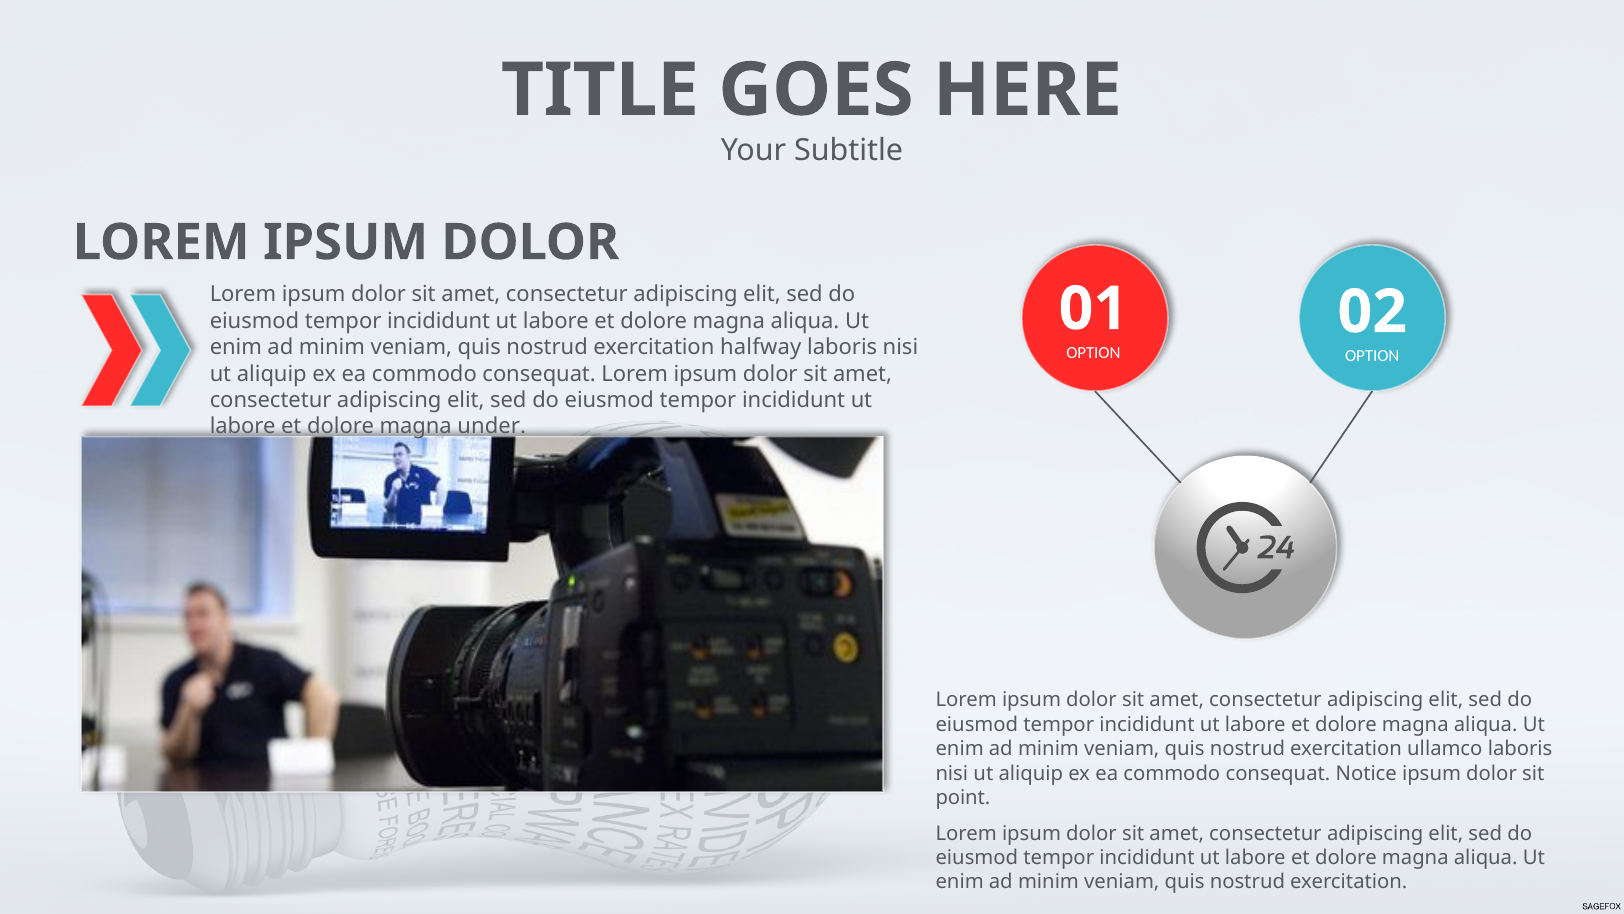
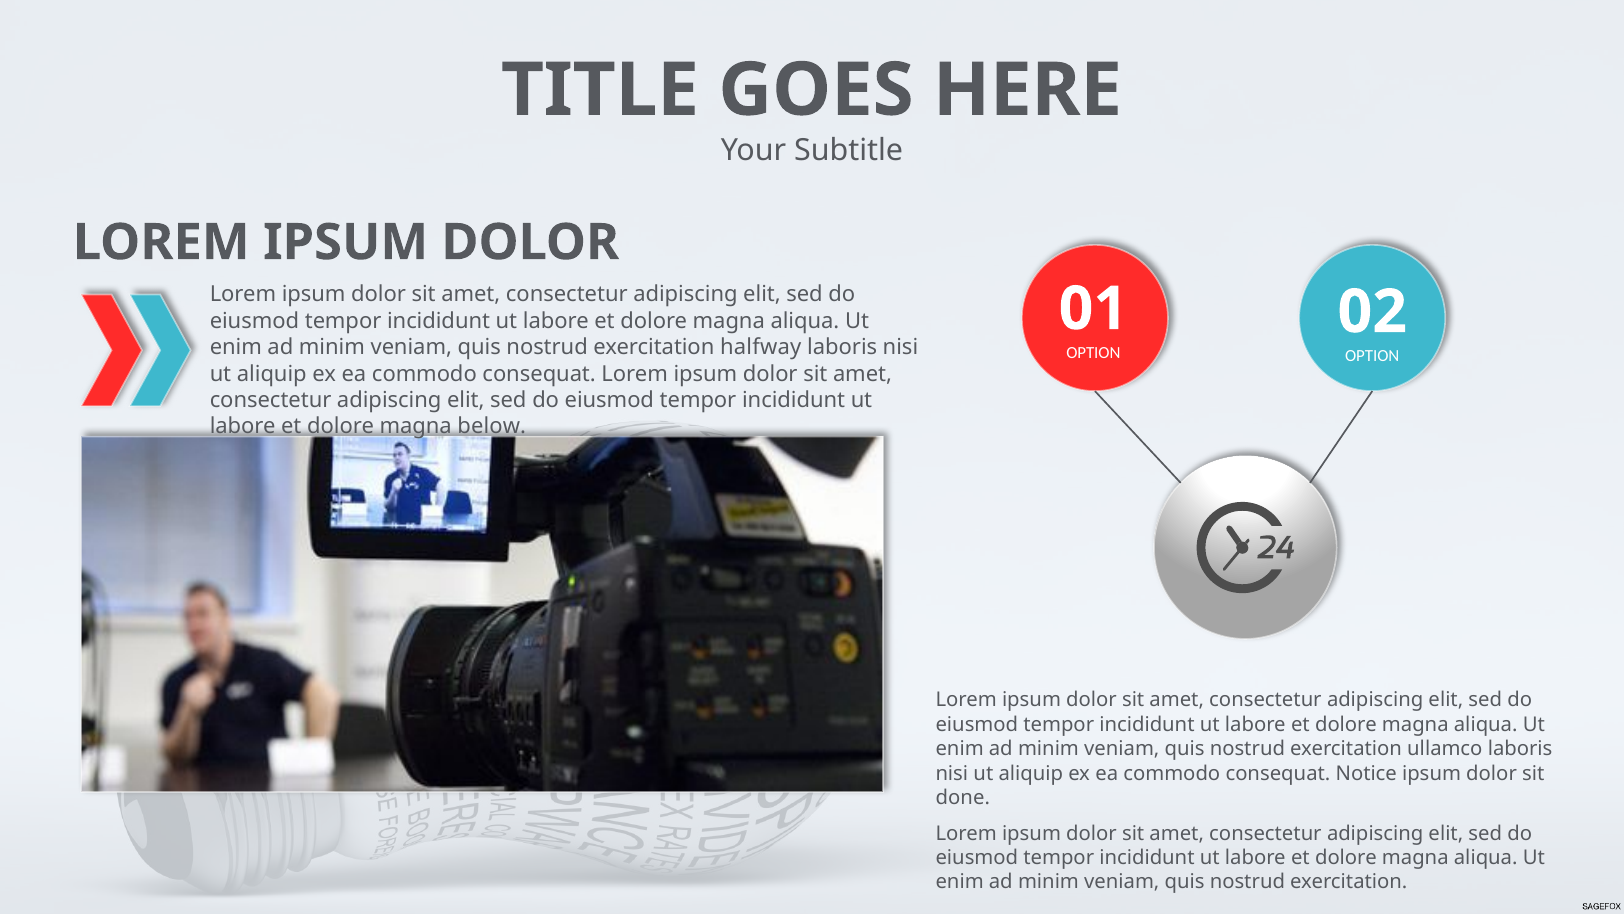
under: under -> below
point: point -> done
